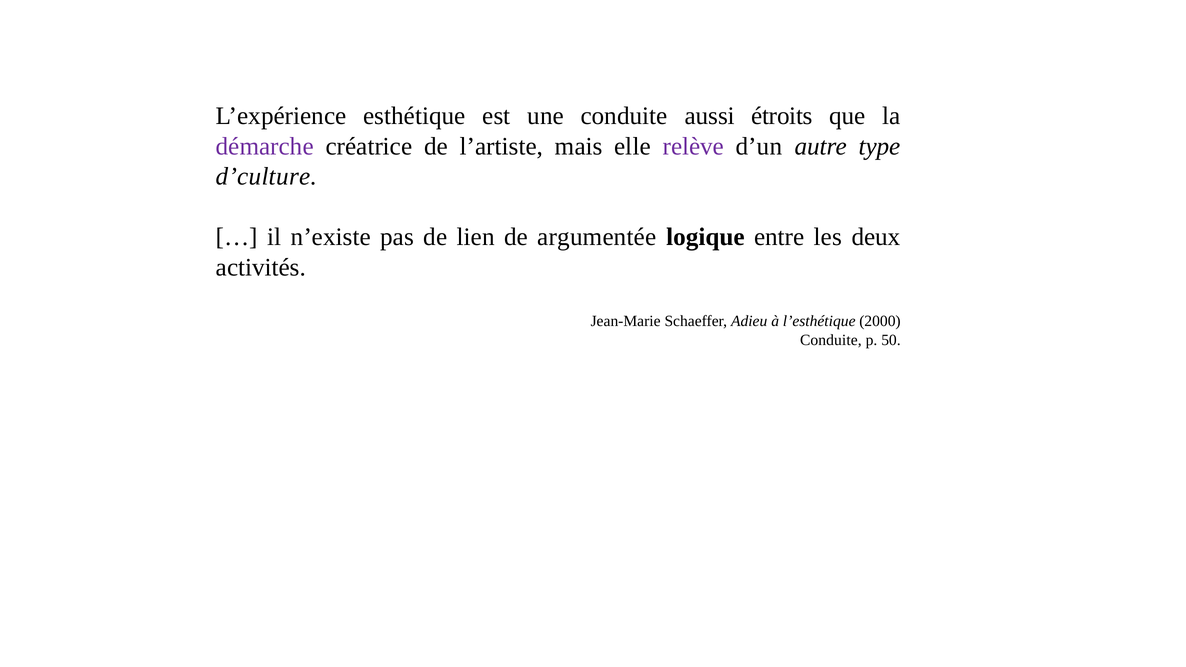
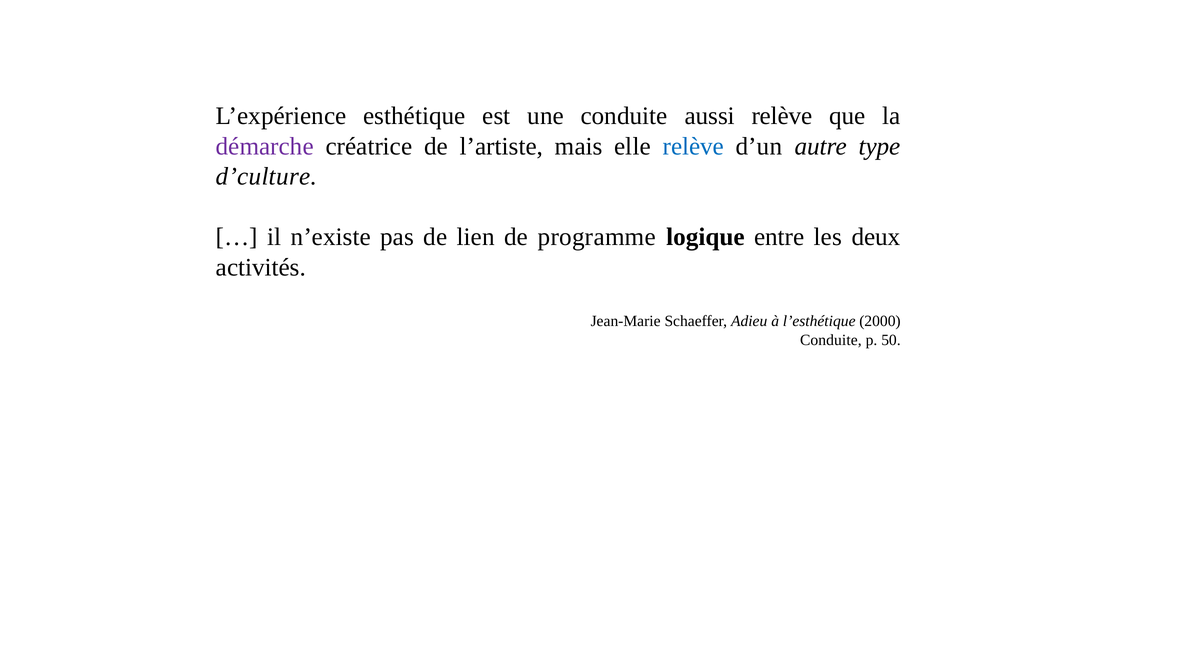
aussi étroits: étroits -> relève
relève at (693, 146) colour: purple -> blue
argumentée: argumentée -> programme
